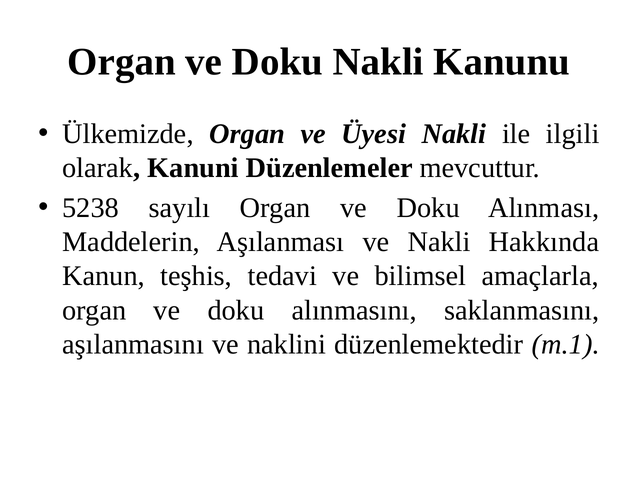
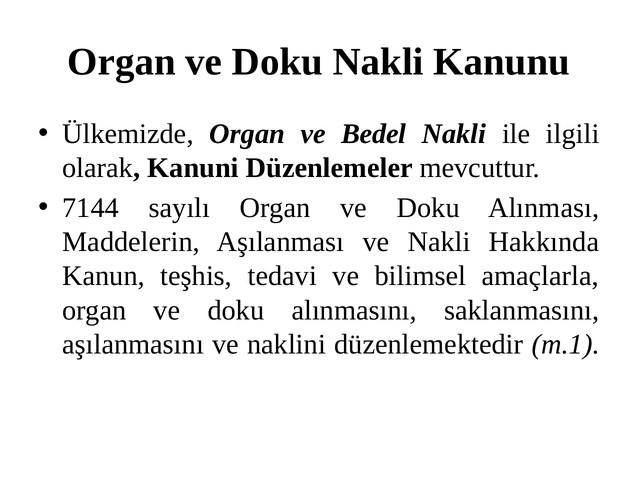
Üyesi: Üyesi -> Bedel
5238: 5238 -> 7144
